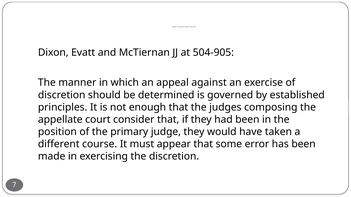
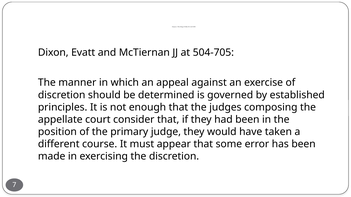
504-905: 504-905 -> 504-705
